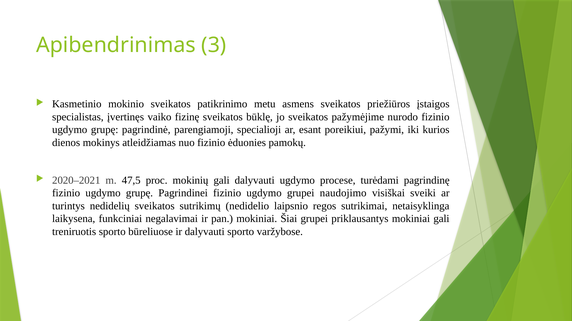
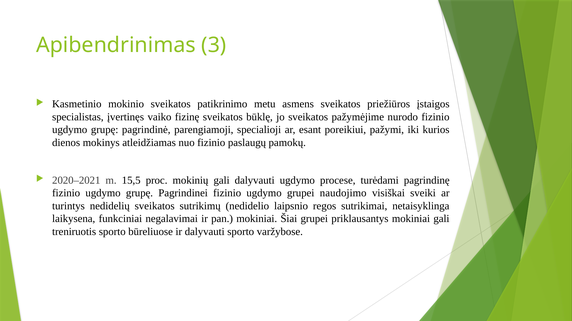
ėduonies: ėduonies -> paslaugų
47,5: 47,5 -> 15,5
